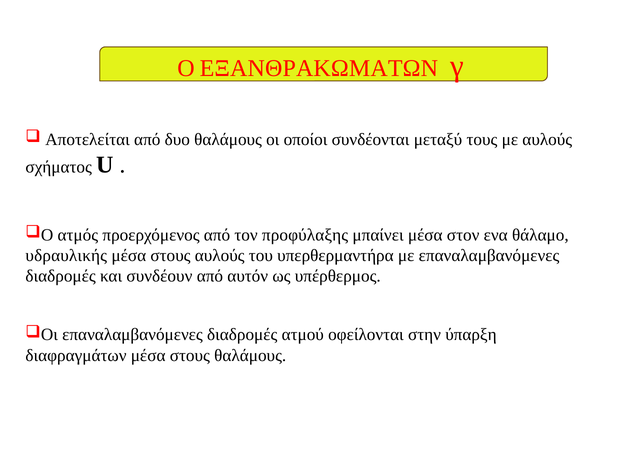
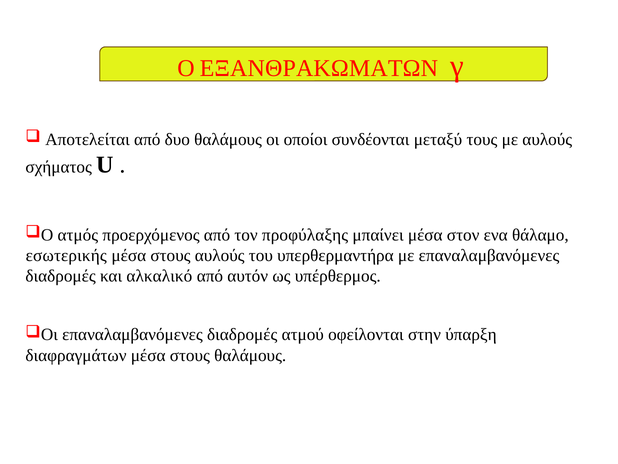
υδραυλικής: υδραυλικής -> εσωτερικής
συνδέουν: συνδέουν -> αλκαλικό
